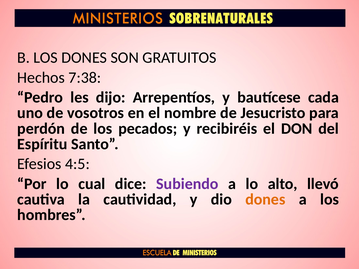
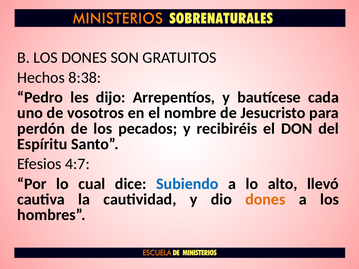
7:38: 7:38 -> 8:38
4:5: 4:5 -> 4:7
Subiendo colour: purple -> blue
